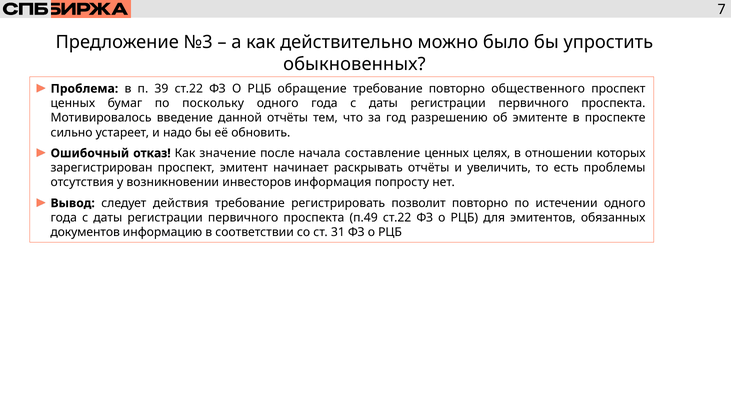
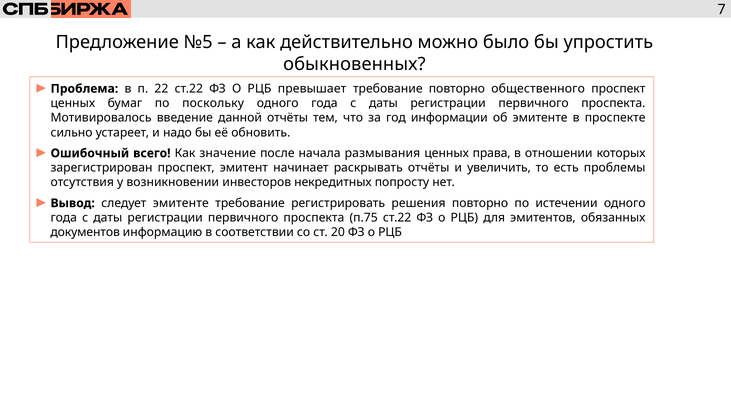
№3: №3 -> №5
39: 39 -> 22
обращение: обращение -> превышает
разрешению: разрешению -> информации
отказ: отказ -> всего
составление: составление -> размывания
целях: целях -> права
информация: информация -> некредитных
следует действия: действия -> эмитенте
позволит: позволит -> решения
п.49: п.49 -> п.75
31: 31 -> 20
